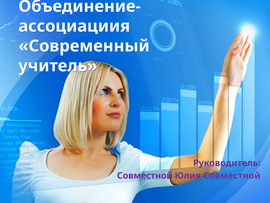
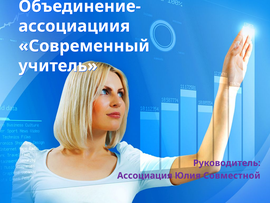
Совместной at (145, 175): Совместной -> Ассоциация
